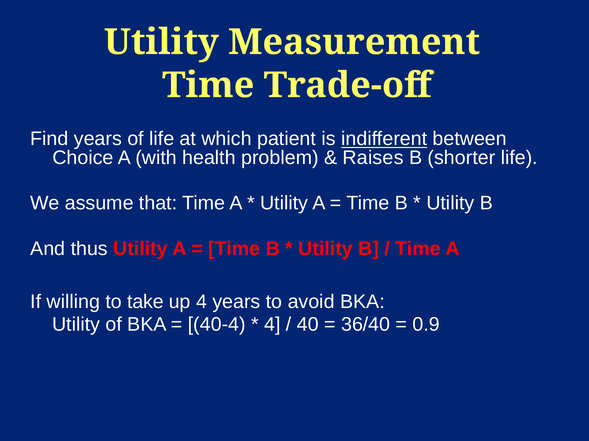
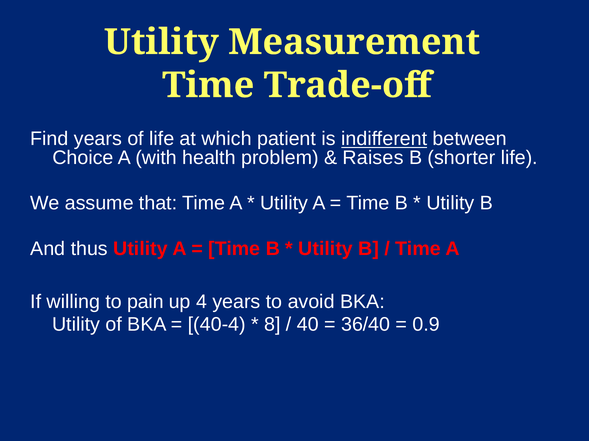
take: take -> pain
4 at (272, 325): 4 -> 8
